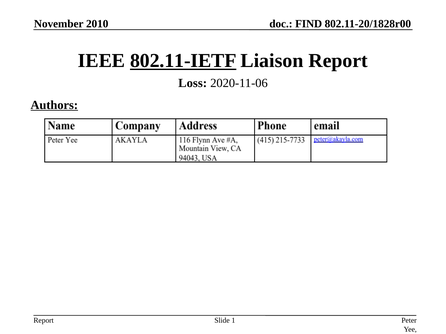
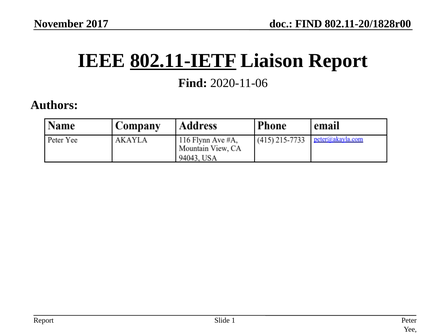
2010: 2010 -> 2017
Loss at (193, 83): Loss -> Find
Authors underline: present -> none
